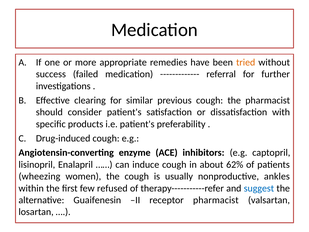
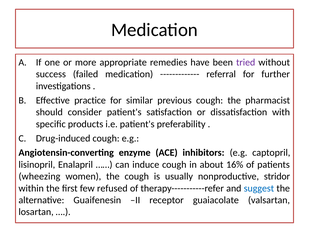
tried colour: orange -> purple
clearing: clearing -> practice
62%: 62% -> 16%
ankles: ankles -> stridor
receptor pharmacist: pharmacist -> guaiacolate
